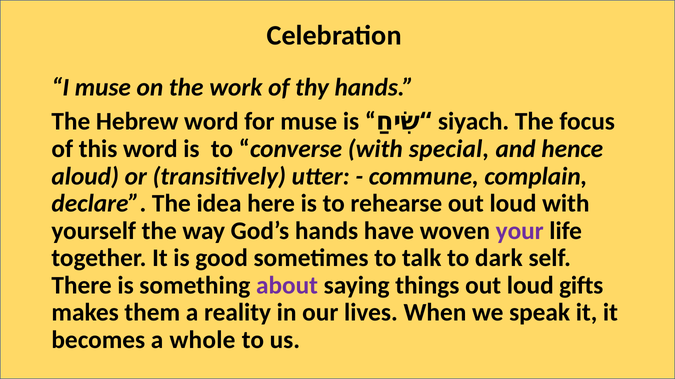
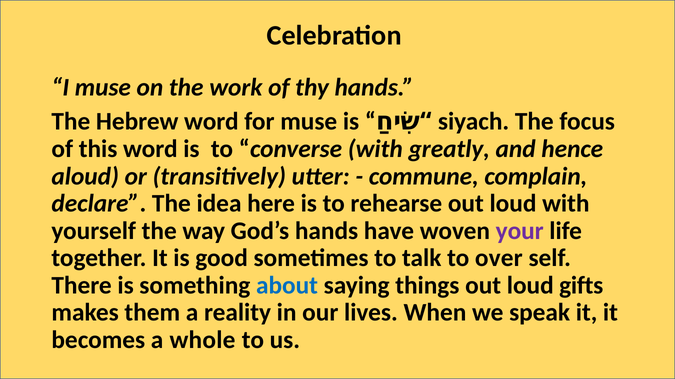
special: special -> greatly
dark: dark -> over
about colour: purple -> blue
